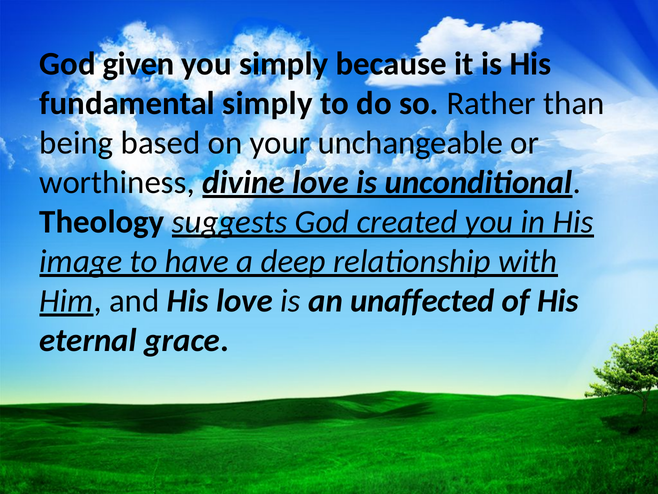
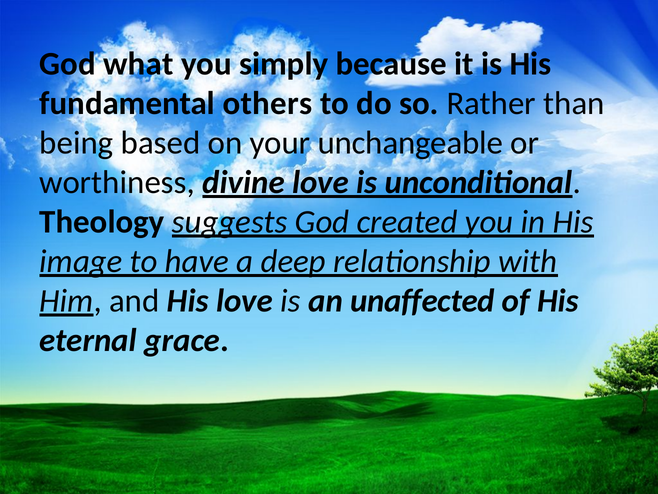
given: given -> what
fundamental simply: simply -> others
